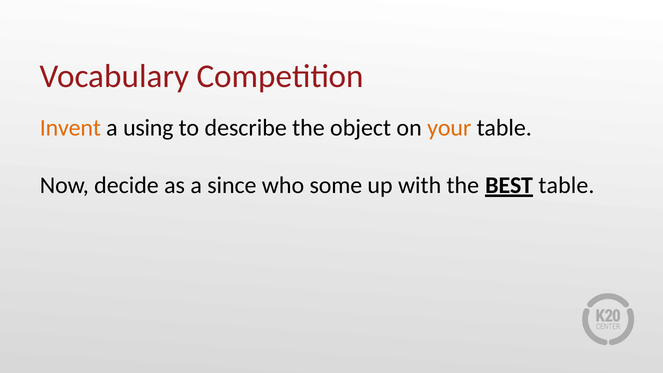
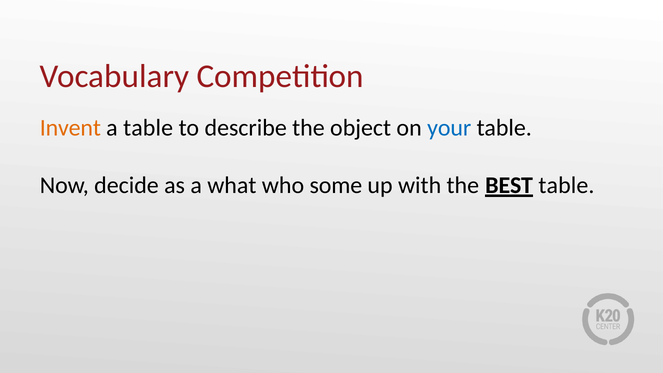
a using: using -> table
your colour: orange -> blue
since: since -> what
